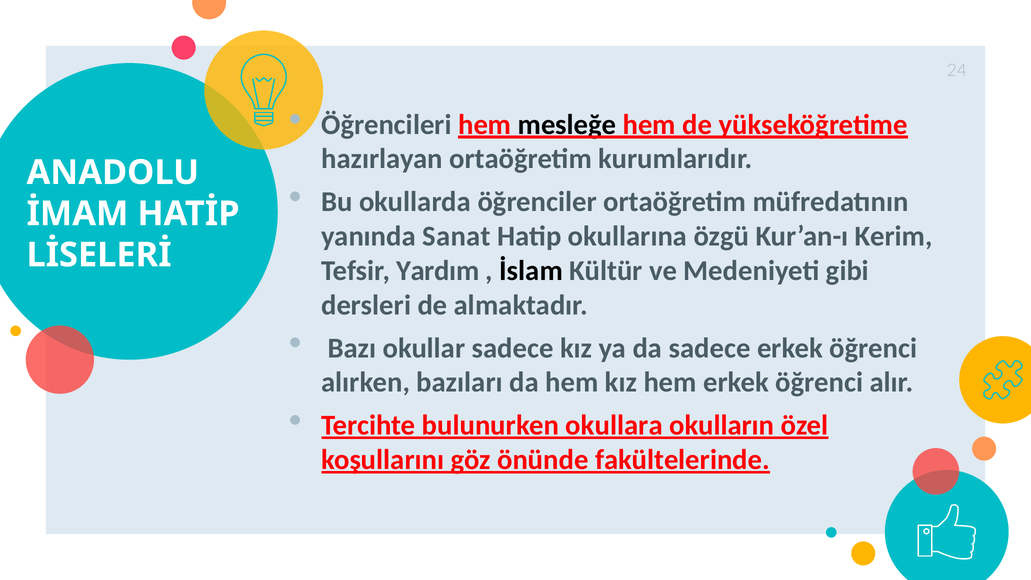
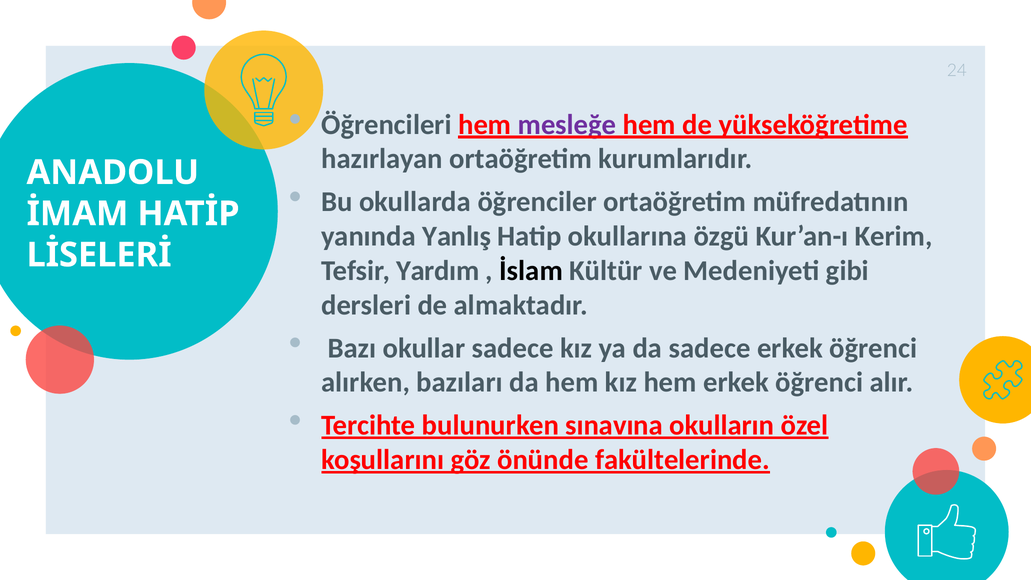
mesleğe colour: black -> purple
Sanat: Sanat -> Yanlış
okullara: okullara -> sınavına
